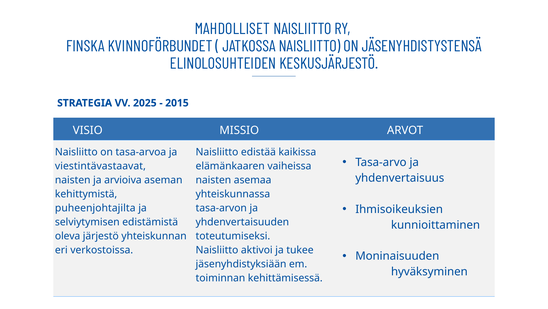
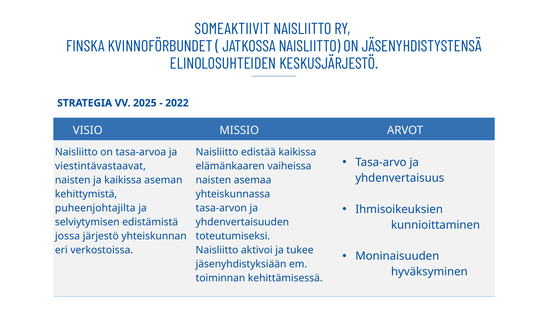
MAHDOLLISET: MAHDOLLISET -> SOMEAKTIIVIT
2015: 2015 -> 2022
ja arvioiva: arvioiva -> kaikissa
oleva: oleva -> jossa
